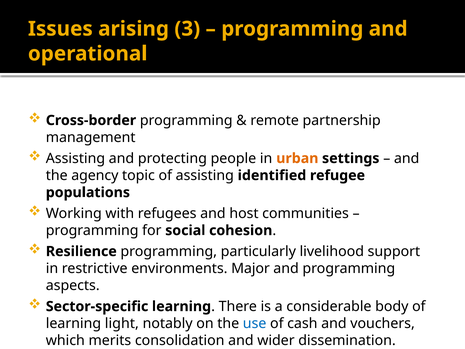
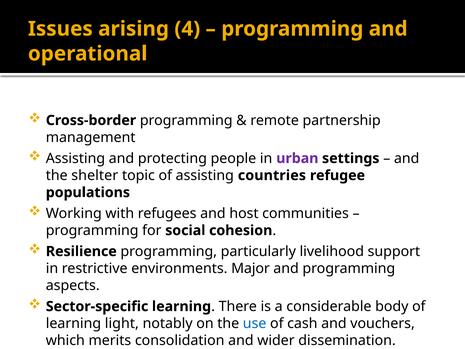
3: 3 -> 4
urban colour: orange -> purple
agency: agency -> shelter
identified: identified -> countries
